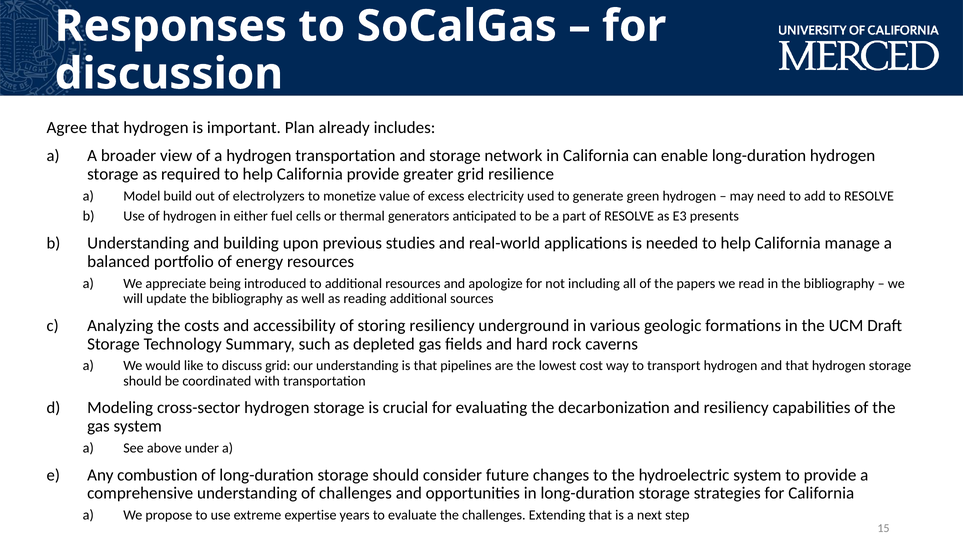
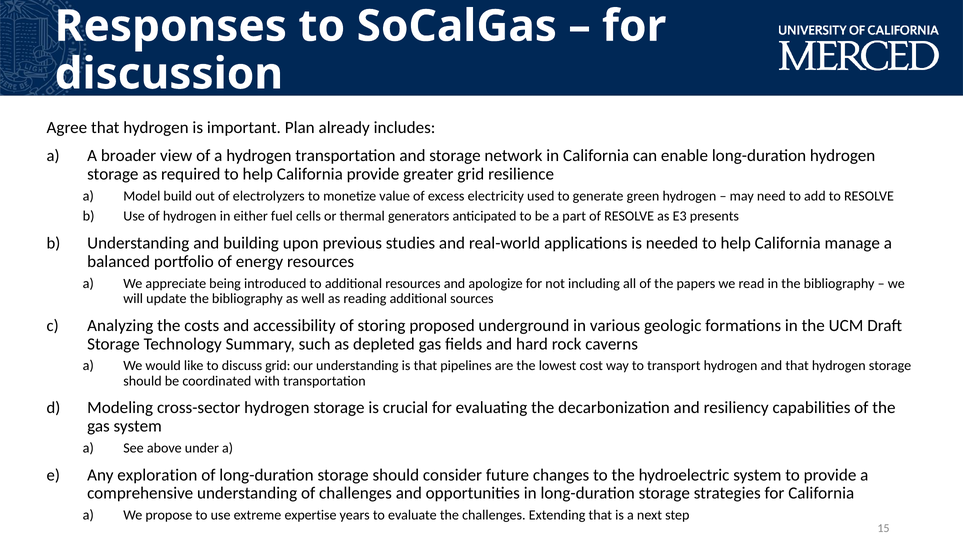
storing resiliency: resiliency -> proposed
combustion: combustion -> exploration
